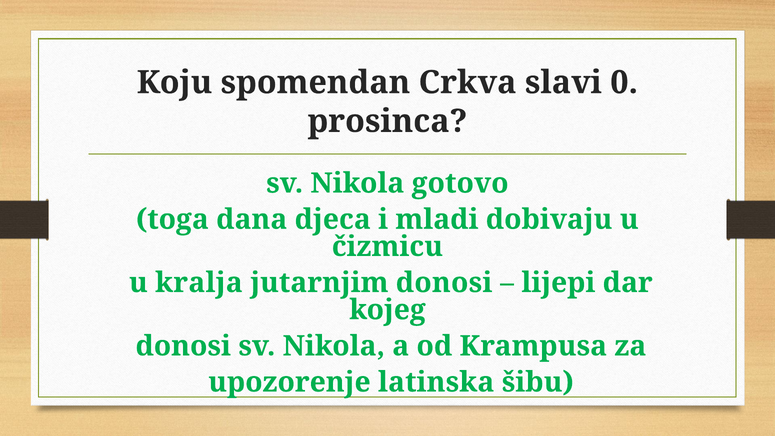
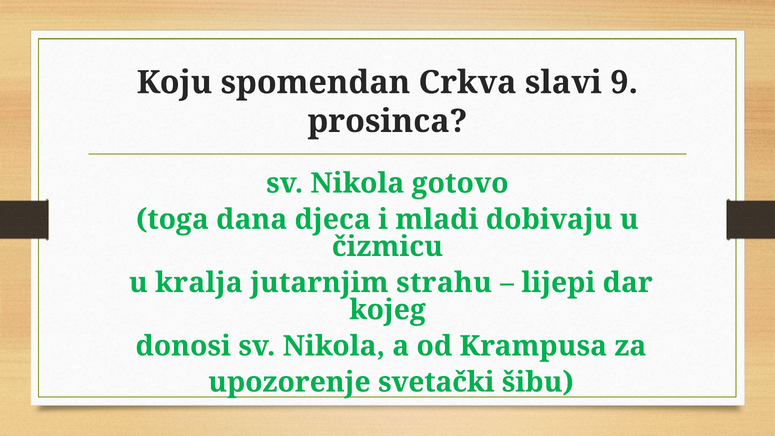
0: 0 -> 9
jutarnjim donosi: donosi -> strahu
latinska: latinska -> svetački
